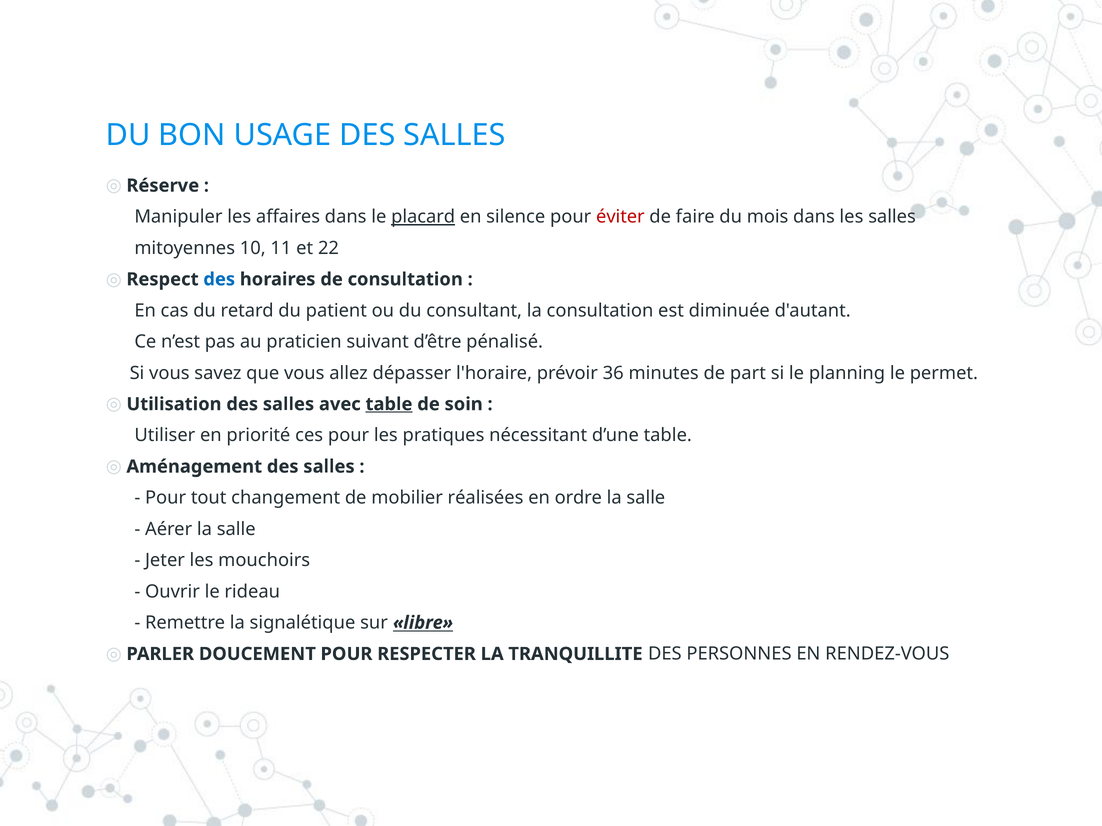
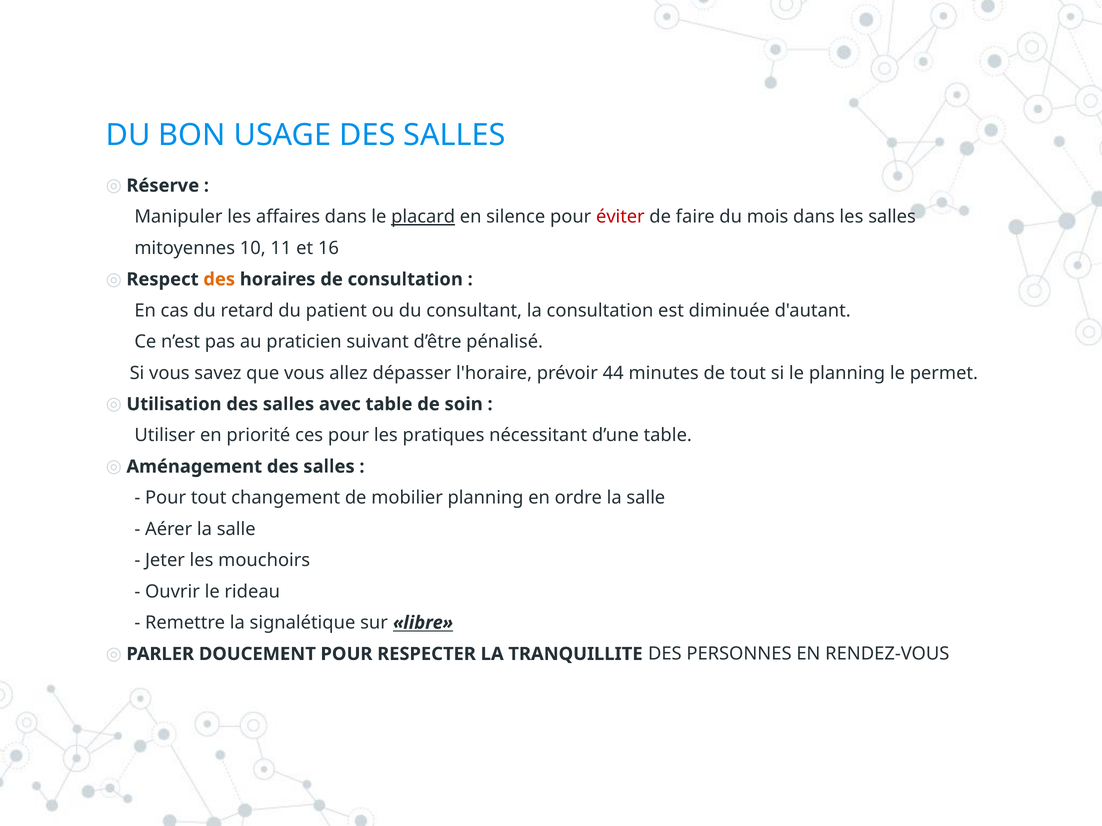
22: 22 -> 16
des at (219, 279) colour: blue -> orange
36: 36 -> 44
de part: part -> tout
table at (389, 404) underline: present -> none
mobilier réalisées: réalisées -> planning
